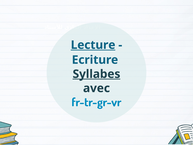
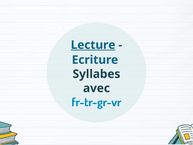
Syllabes underline: present -> none
